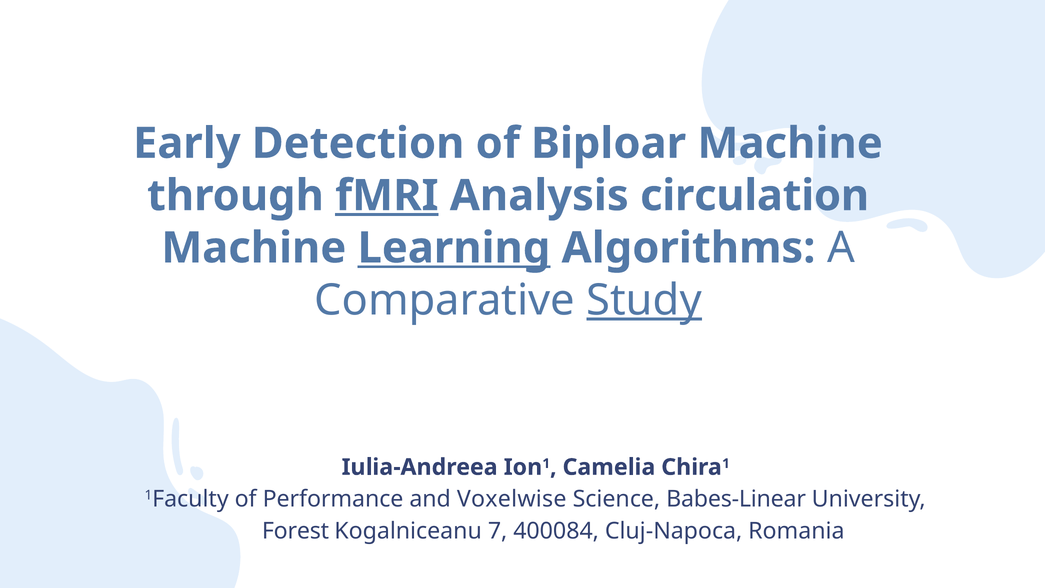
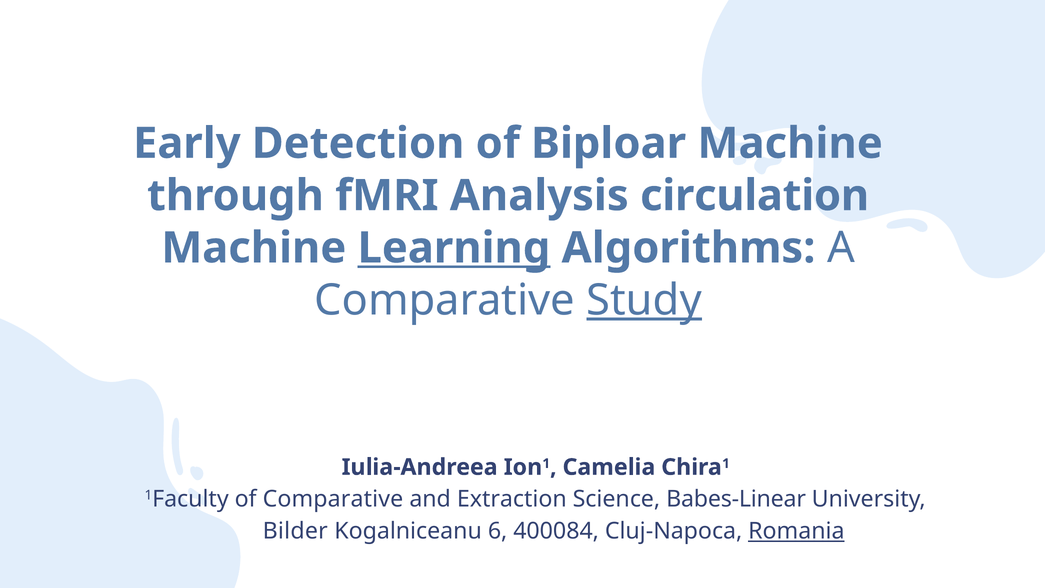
fMRI underline: present -> none
of Performance: Performance -> Comparative
Voxelwise: Voxelwise -> Extraction
Forest: Forest -> Bilder
7: 7 -> 6
Romania underline: none -> present
